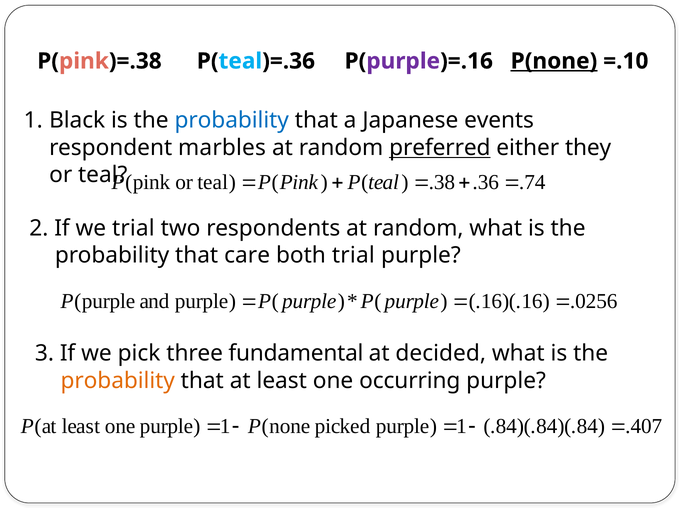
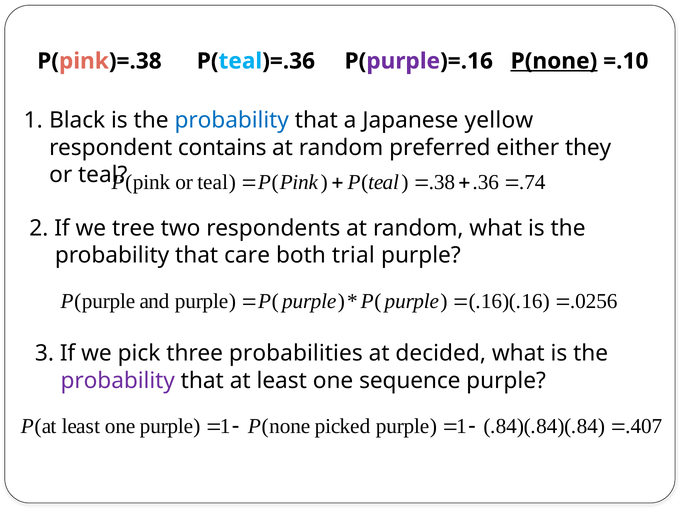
events: events -> yellow
marbles: marbles -> contains
preferred underline: present -> none
we trial: trial -> tree
fundamental: fundamental -> probabilities
probability at (118, 381) colour: orange -> purple
occurring: occurring -> sequence
